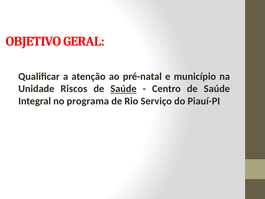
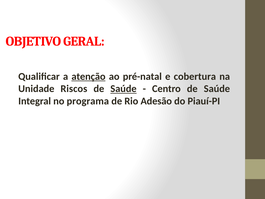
atenção underline: none -> present
município: município -> cobertura
Serviço: Serviço -> Adesão
